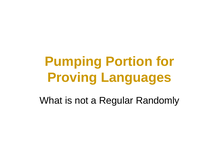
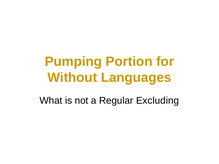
Proving: Proving -> Without
Randomly: Randomly -> Excluding
